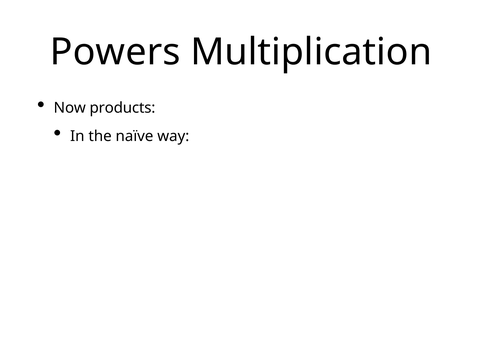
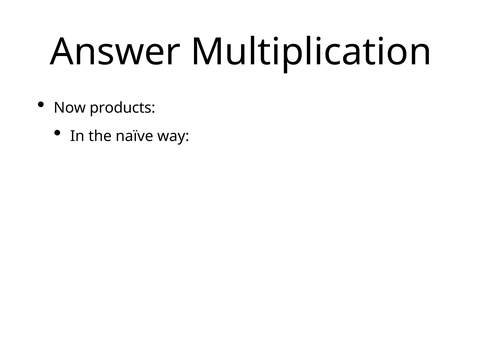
Powers: Powers -> Answer
